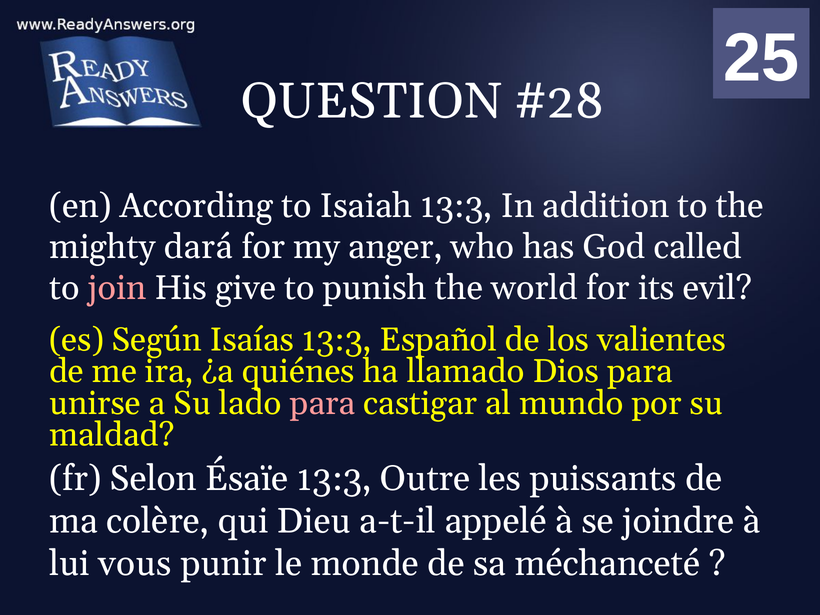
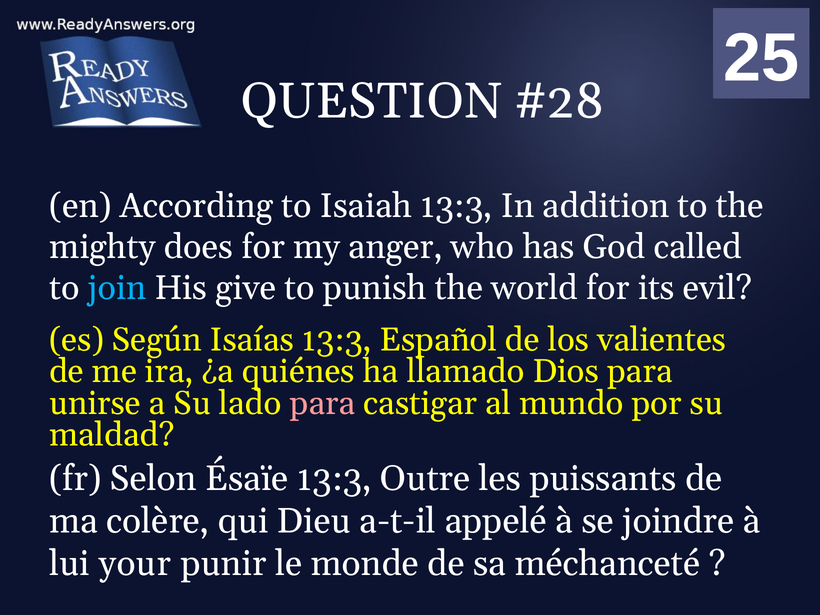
dará: dará -> does
join colour: pink -> light blue
vous: vous -> your
